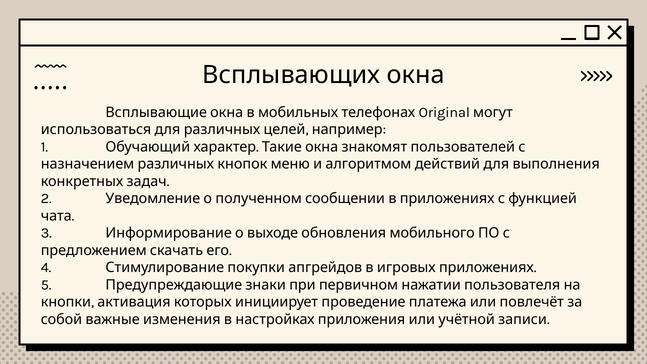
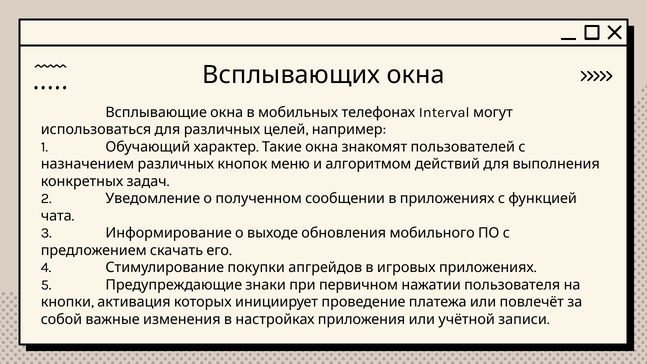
Original: Original -> Interval
